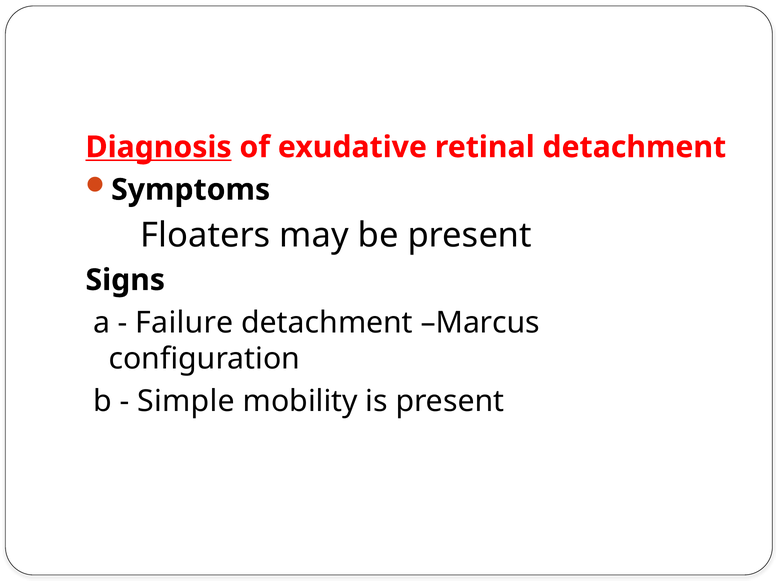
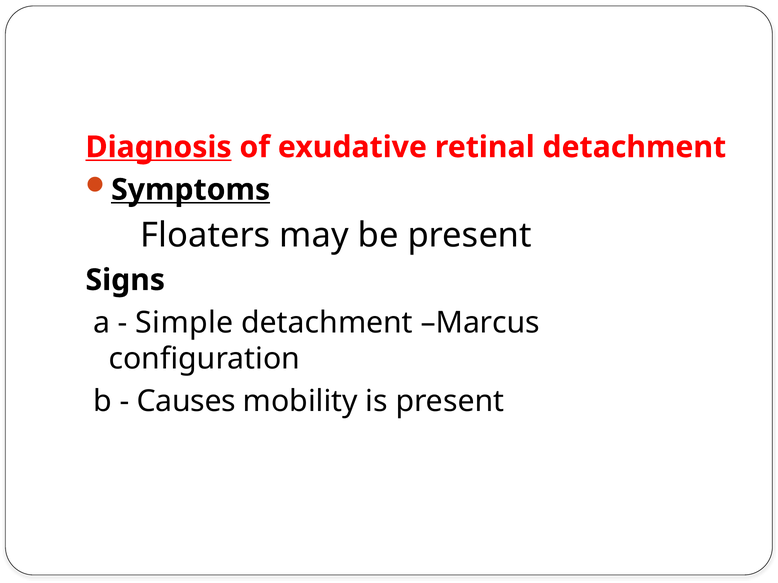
Symptoms underline: none -> present
Failure: Failure -> Simple
Simple: Simple -> Causes
